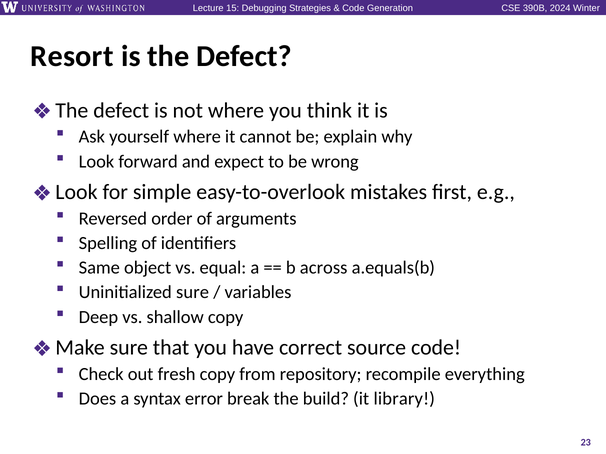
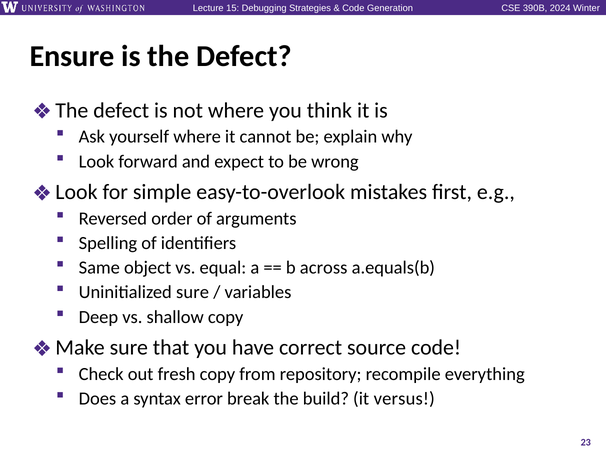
Resort: Resort -> Ensure
library: library -> versus
